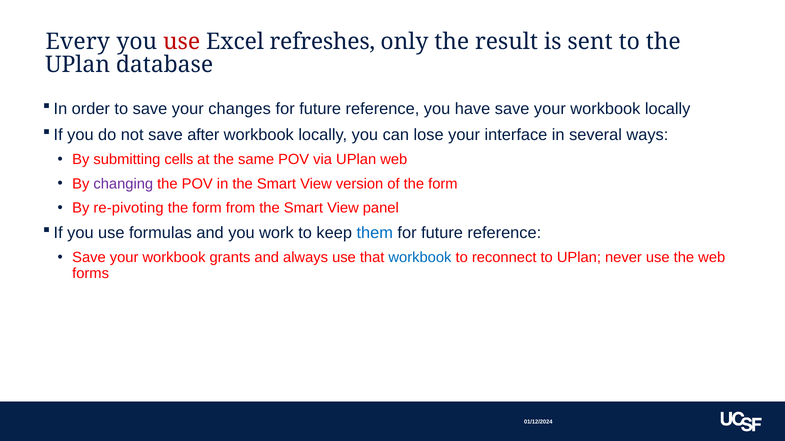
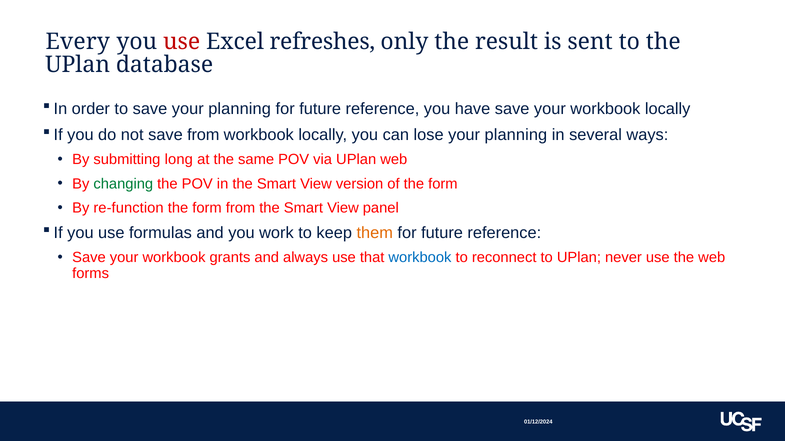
save your changes: changes -> planning
save after: after -> from
lose your interface: interface -> planning
cells: cells -> long
changing colour: purple -> green
re-pivoting: re-pivoting -> re-function
them colour: blue -> orange
